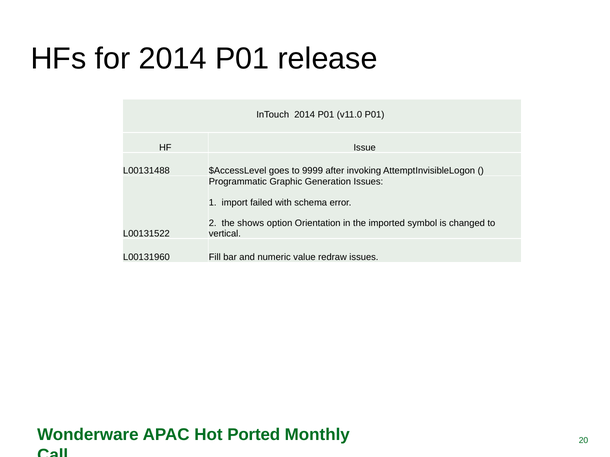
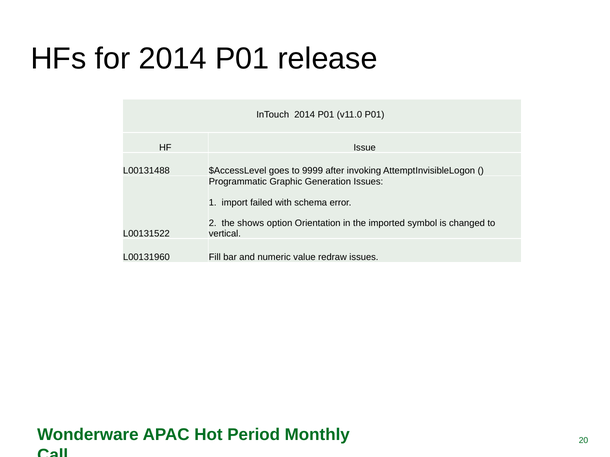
Ported: Ported -> Period
